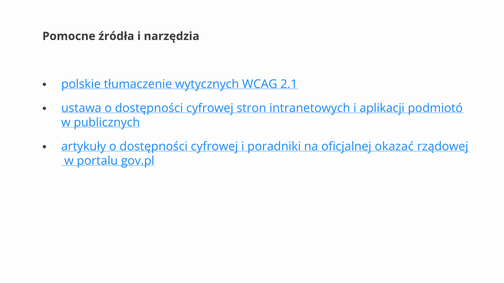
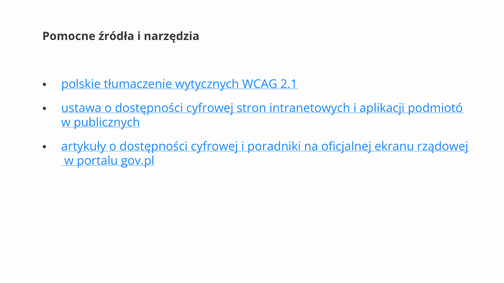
okazać: okazać -> ekranu
